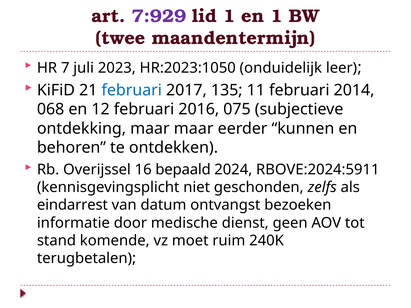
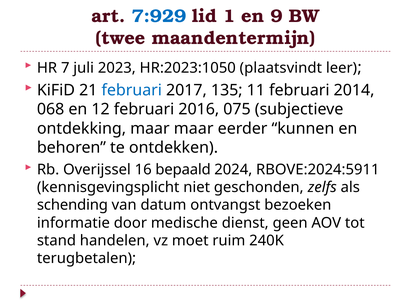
7:929 colour: purple -> blue
en 1: 1 -> 9
onduidelijk: onduidelijk -> plaatsvindt
eindarrest: eindarrest -> schending
komende: komende -> handelen
